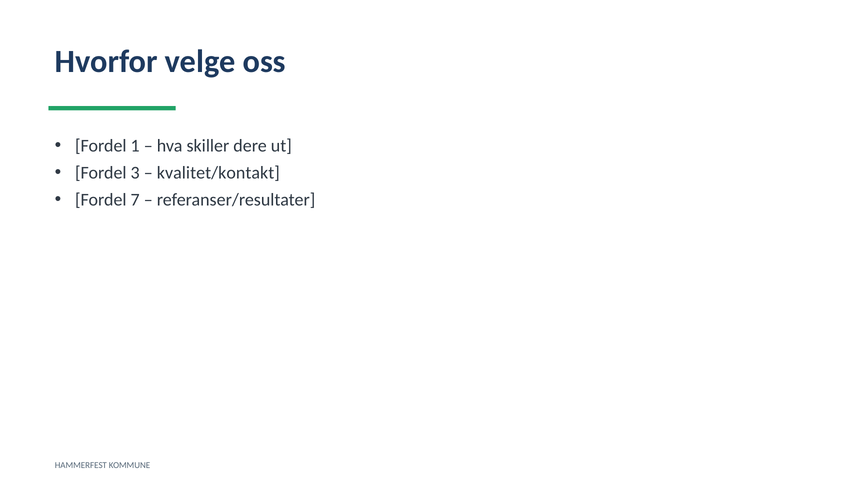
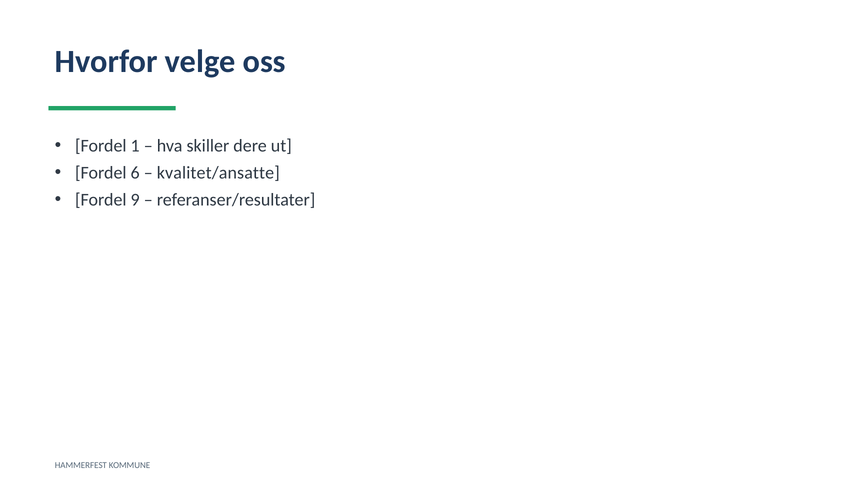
3: 3 -> 6
kvalitet/kontakt: kvalitet/kontakt -> kvalitet/ansatte
7: 7 -> 9
